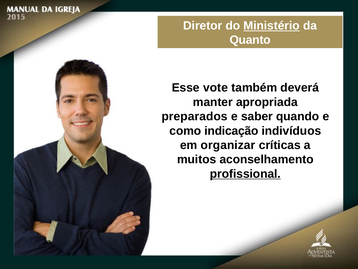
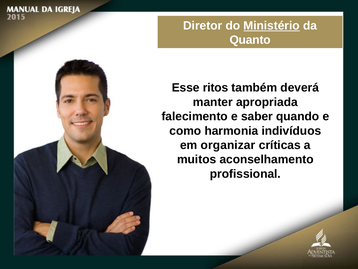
vote: vote -> ritos
preparados: preparados -> falecimento
indicação: indicação -> harmonia
profissional underline: present -> none
